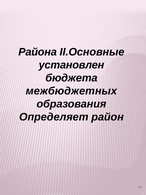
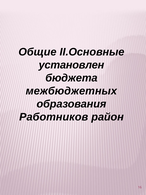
Района: Района -> Общие
Определяет: Определяет -> Работников
